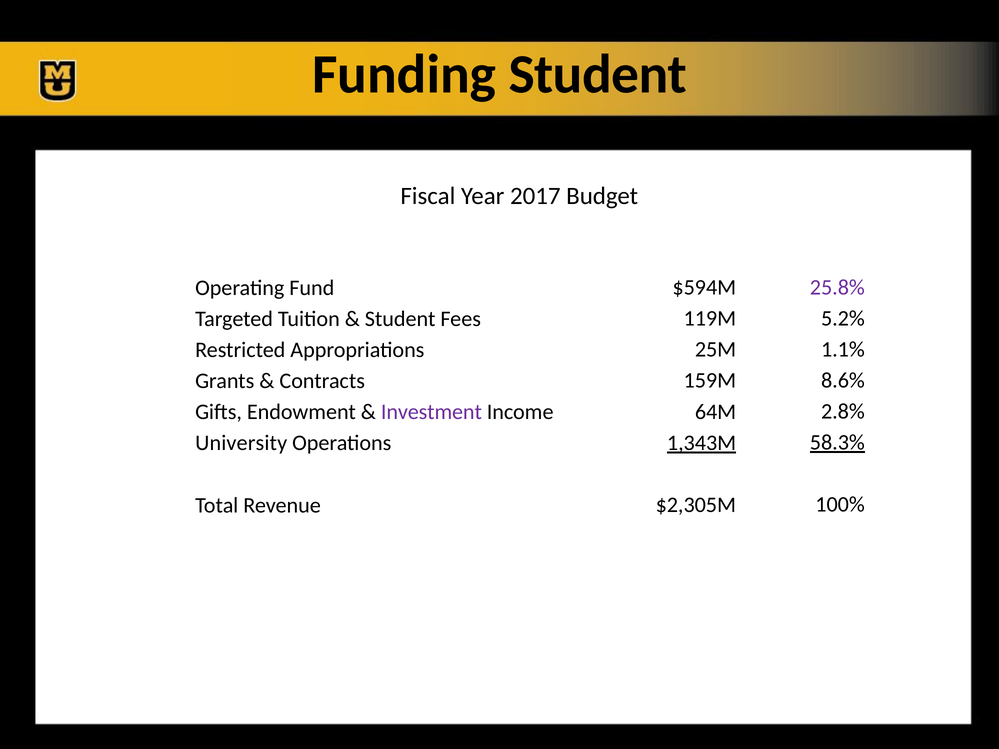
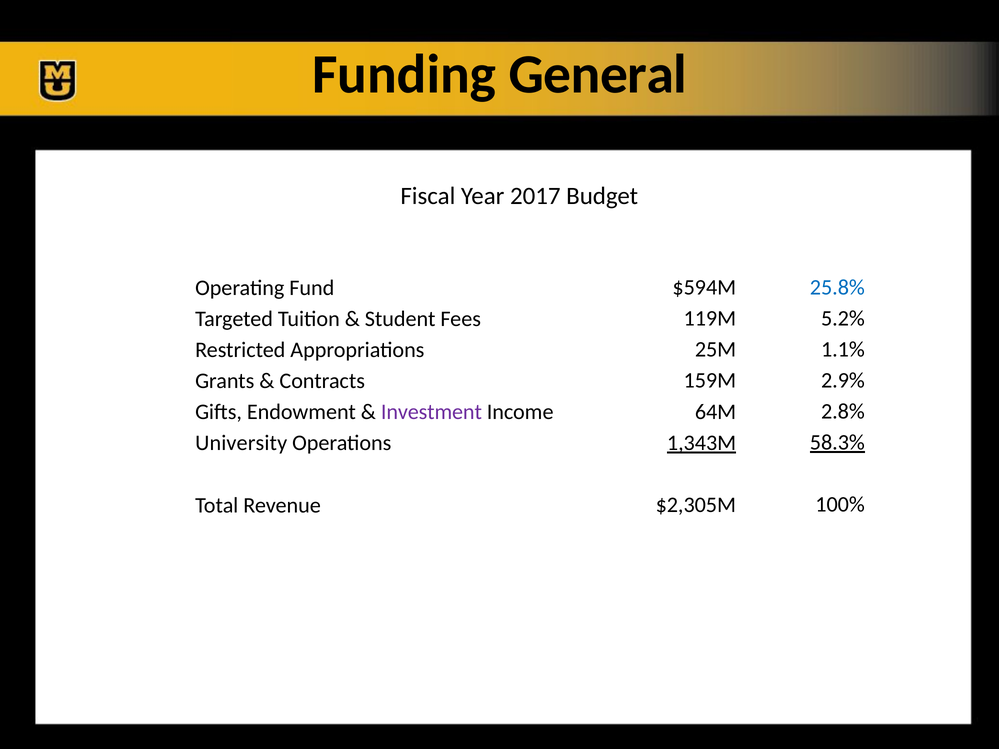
Funding Student: Student -> General
25.8% colour: purple -> blue
8.6%: 8.6% -> 2.9%
